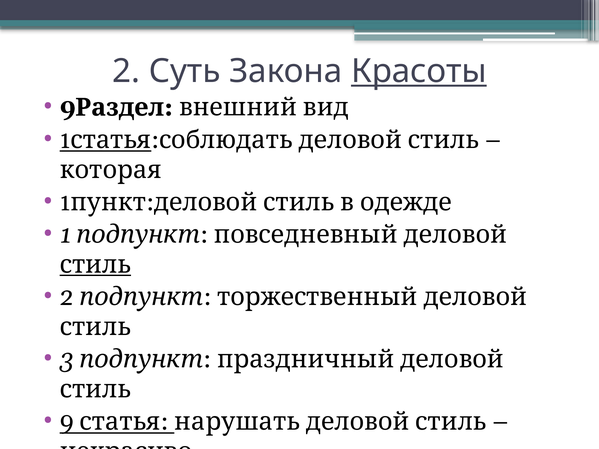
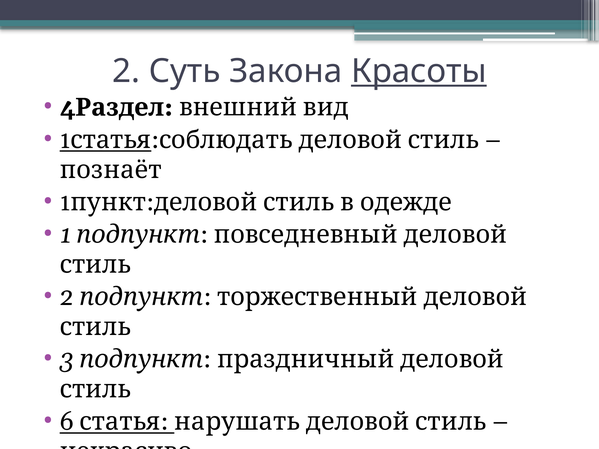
9 at (68, 107): 9 -> 4
которая: которая -> познаёт
стиль at (95, 265) underline: present -> none
9 at (67, 422): 9 -> 6
